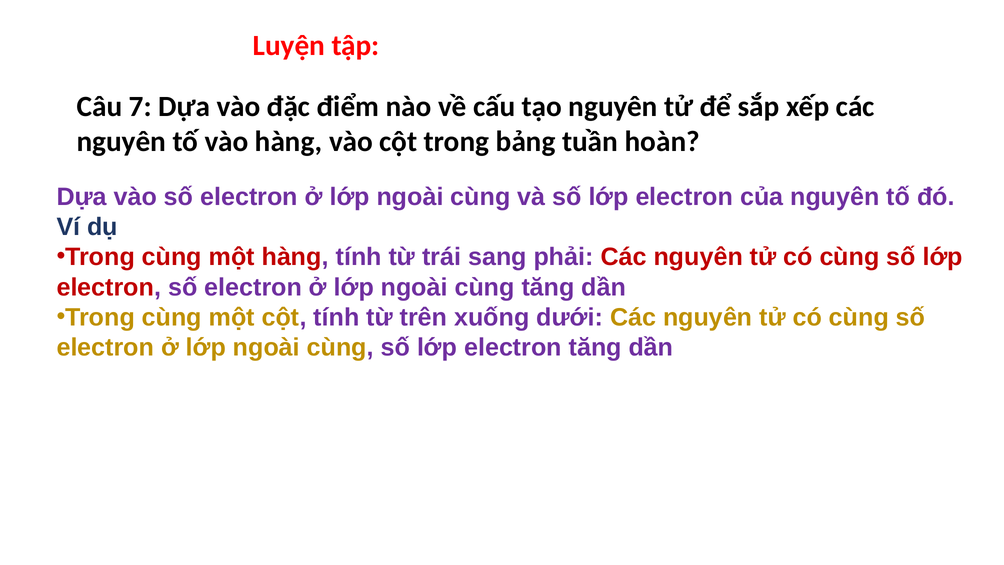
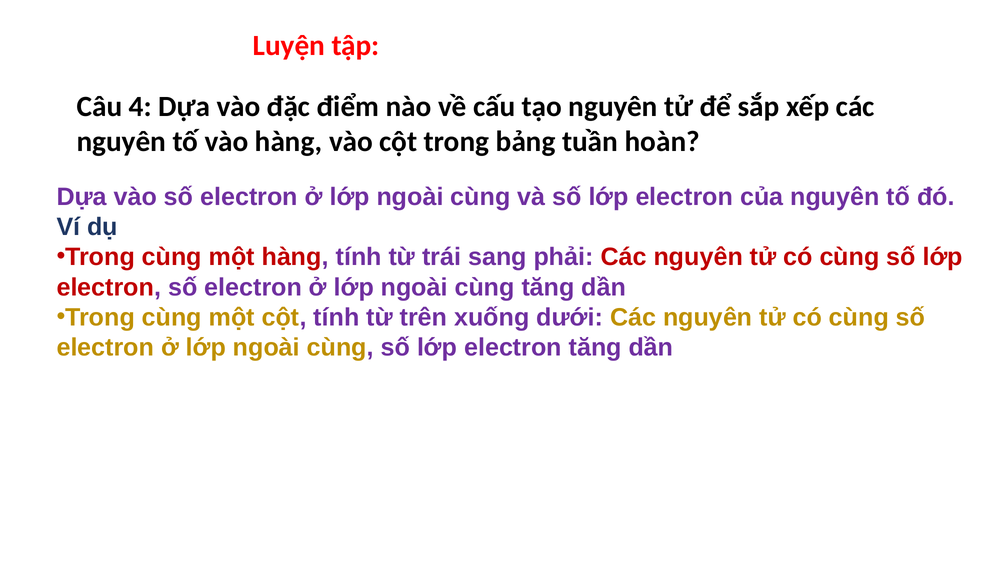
7: 7 -> 4
